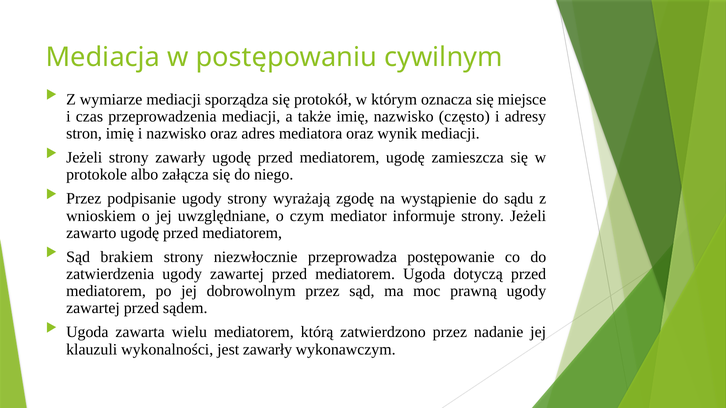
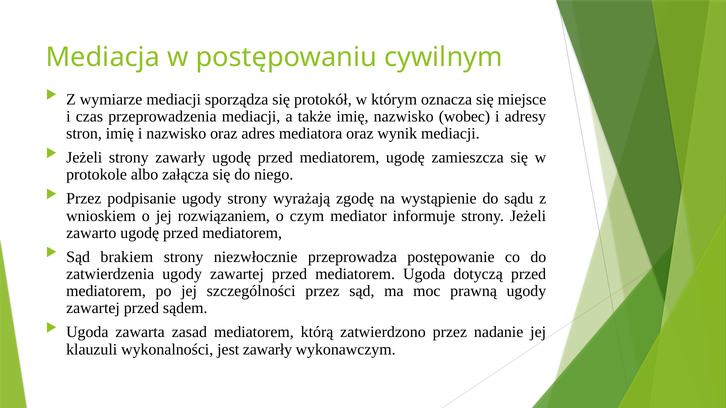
często: często -> wobec
uwzględniane: uwzględniane -> rozwiązaniem
dobrowolnym: dobrowolnym -> szczególności
wielu: wielu -> zasad
